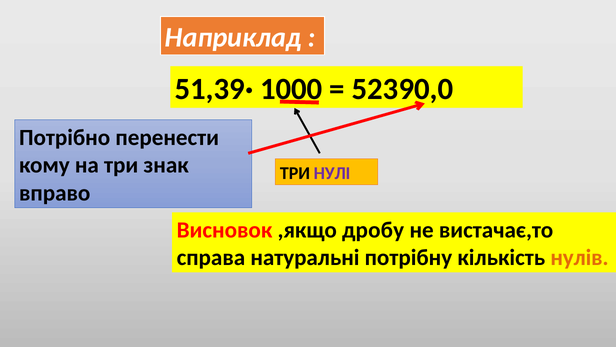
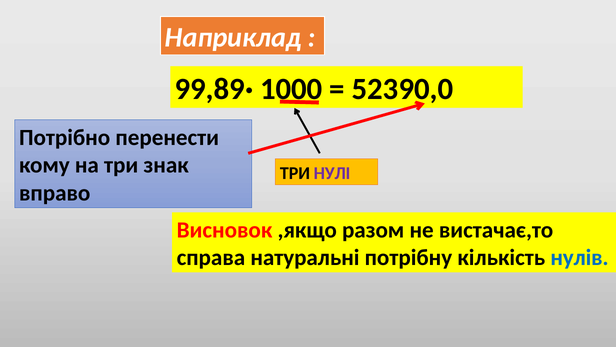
51,39·: 51,39· -> 99,89·
дробу: дробу -> разом
нулів colour: orange -> blue
